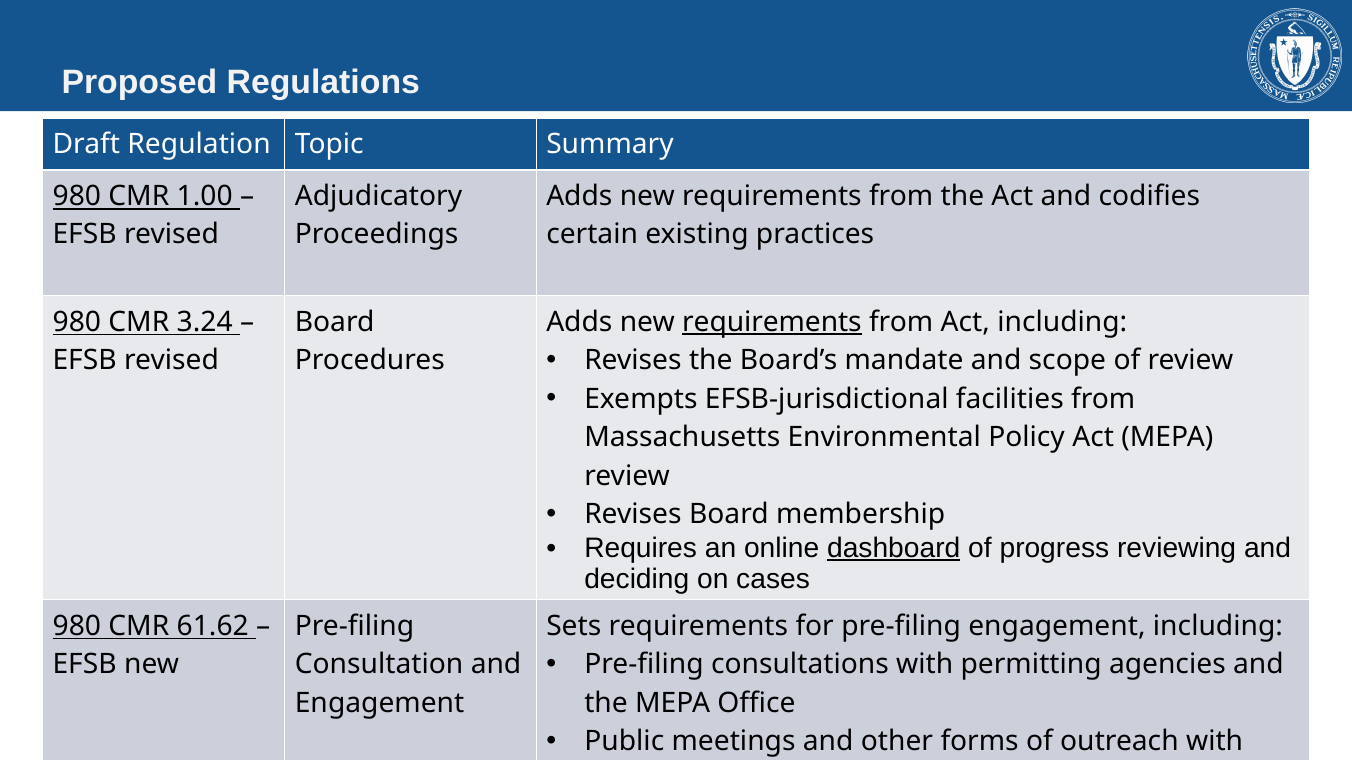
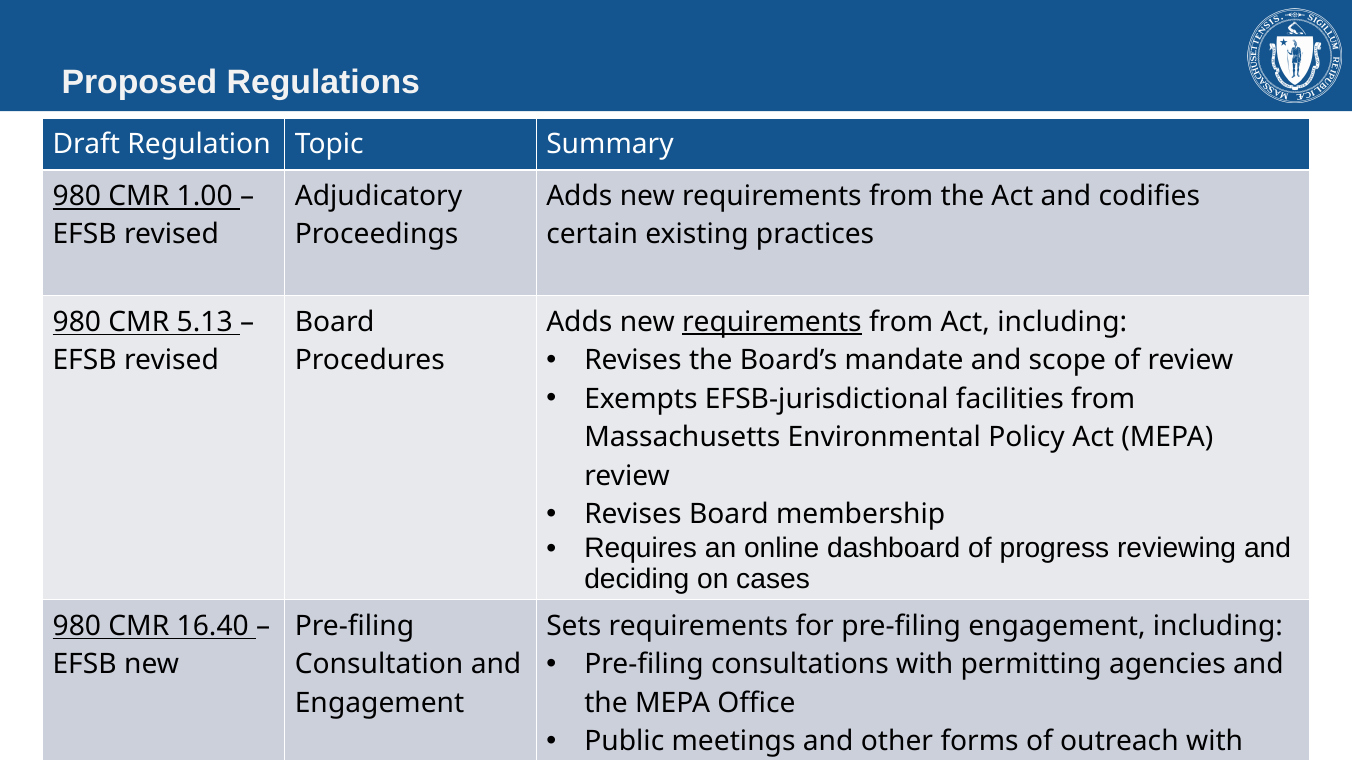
3.24: 3.24 -> 5.13
dashboard underline: present -> none
61.62: 61.62 -> 16.40
